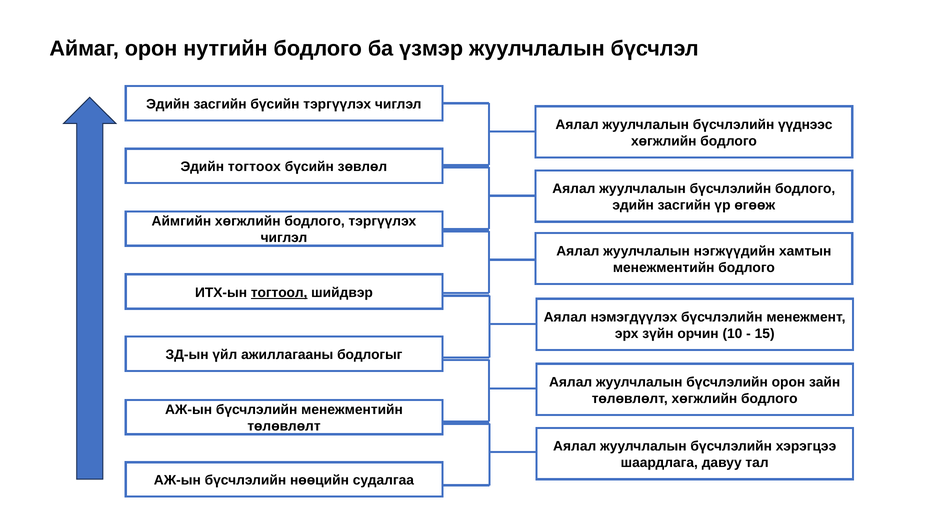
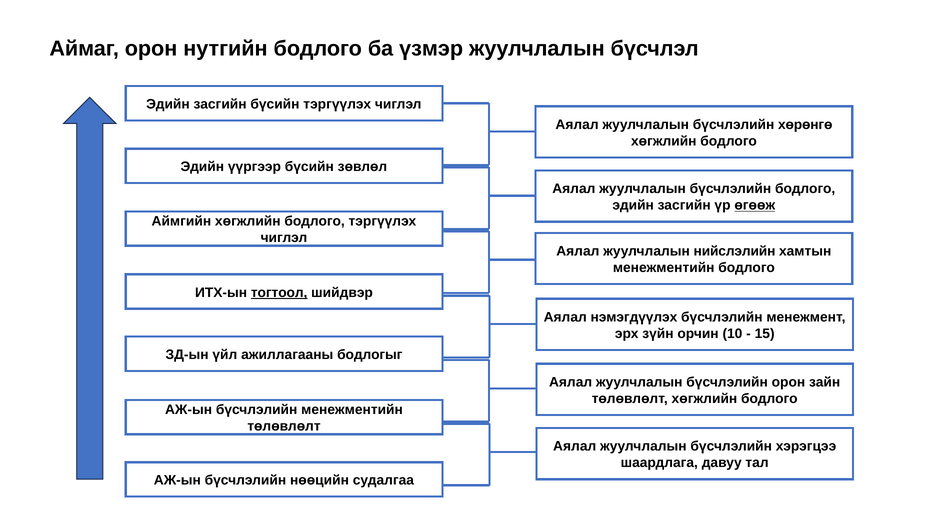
үүднээс: үүднээс -> хөрөнгө
тогтоох: тогтоох -> үүргээр
өгөөж underline: none -> present
нэгжүүдийн: нэгжүүдийн -> нийслэлийн
